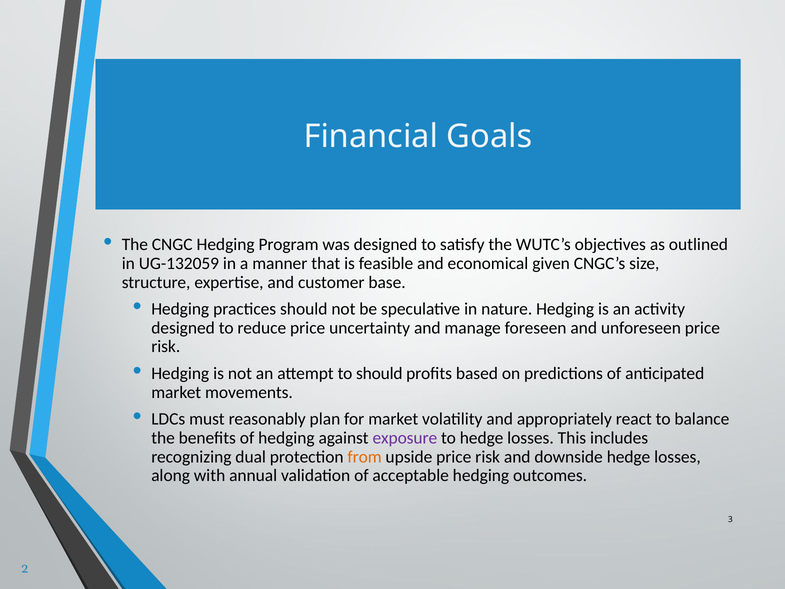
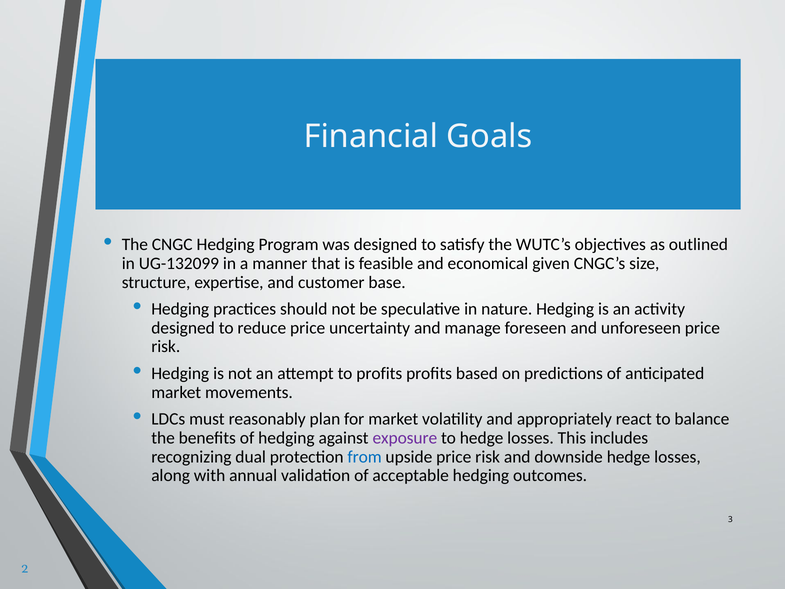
UG-132059: UG-132059 -> UG-132099
to should: should -> profits
from colour: orange -> blue
